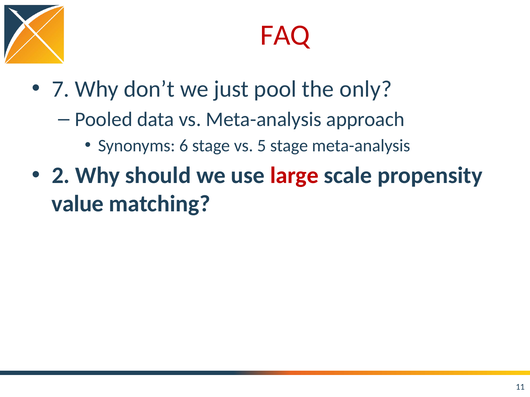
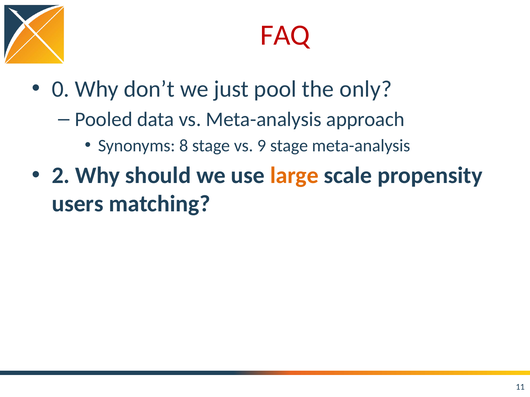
7: 7 -> 0
6: 6 -> 8
5: 5 -> 9
large colour: red -> orange
value: value -> users
